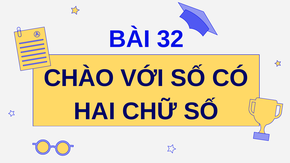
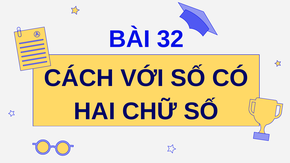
CHÀO: CHÀO -> CÁCH
